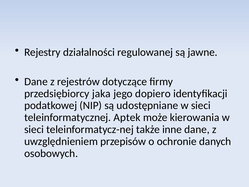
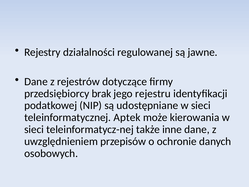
jaka: jaka -> brak
dopiero: dopiero -> rejestru
